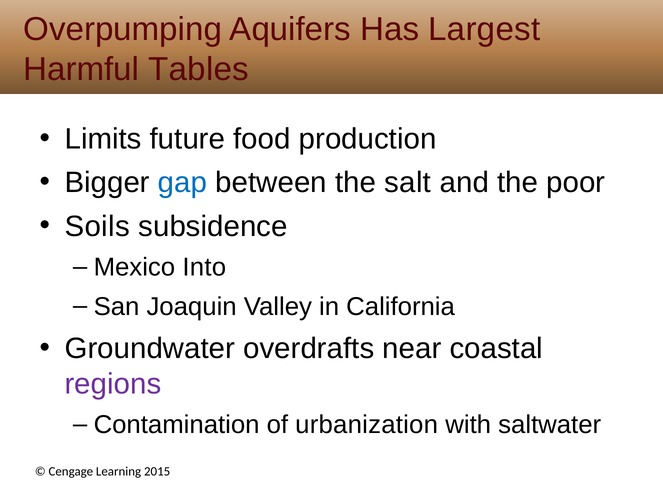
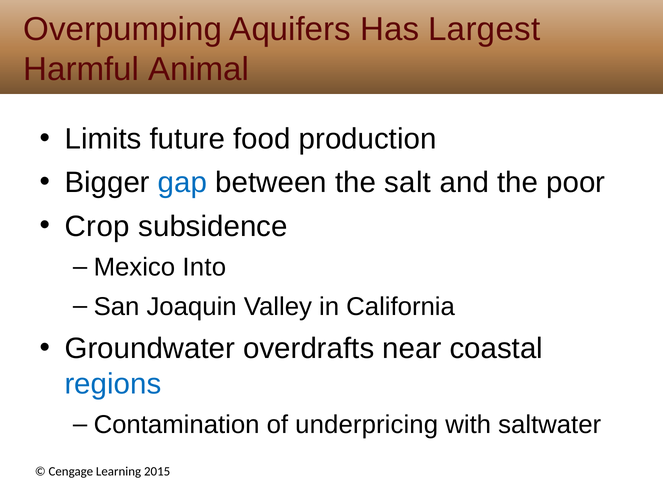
Tables: Tables -> Animal
Soils: Soils -> Crop
regions colour: purple -> blue
urbanization: urbanization -> underpricing
